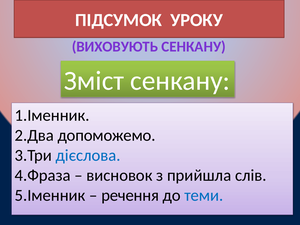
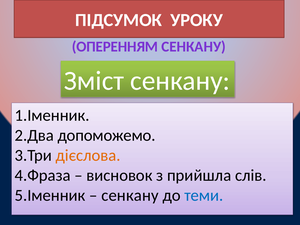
ВИХОВУЮТЬ: ВИХОВУЮТЬ -> ОПЕРЕННЯМ
дієслова colour: blue -> orange
речення at (130, 195): речення -> сенкану
